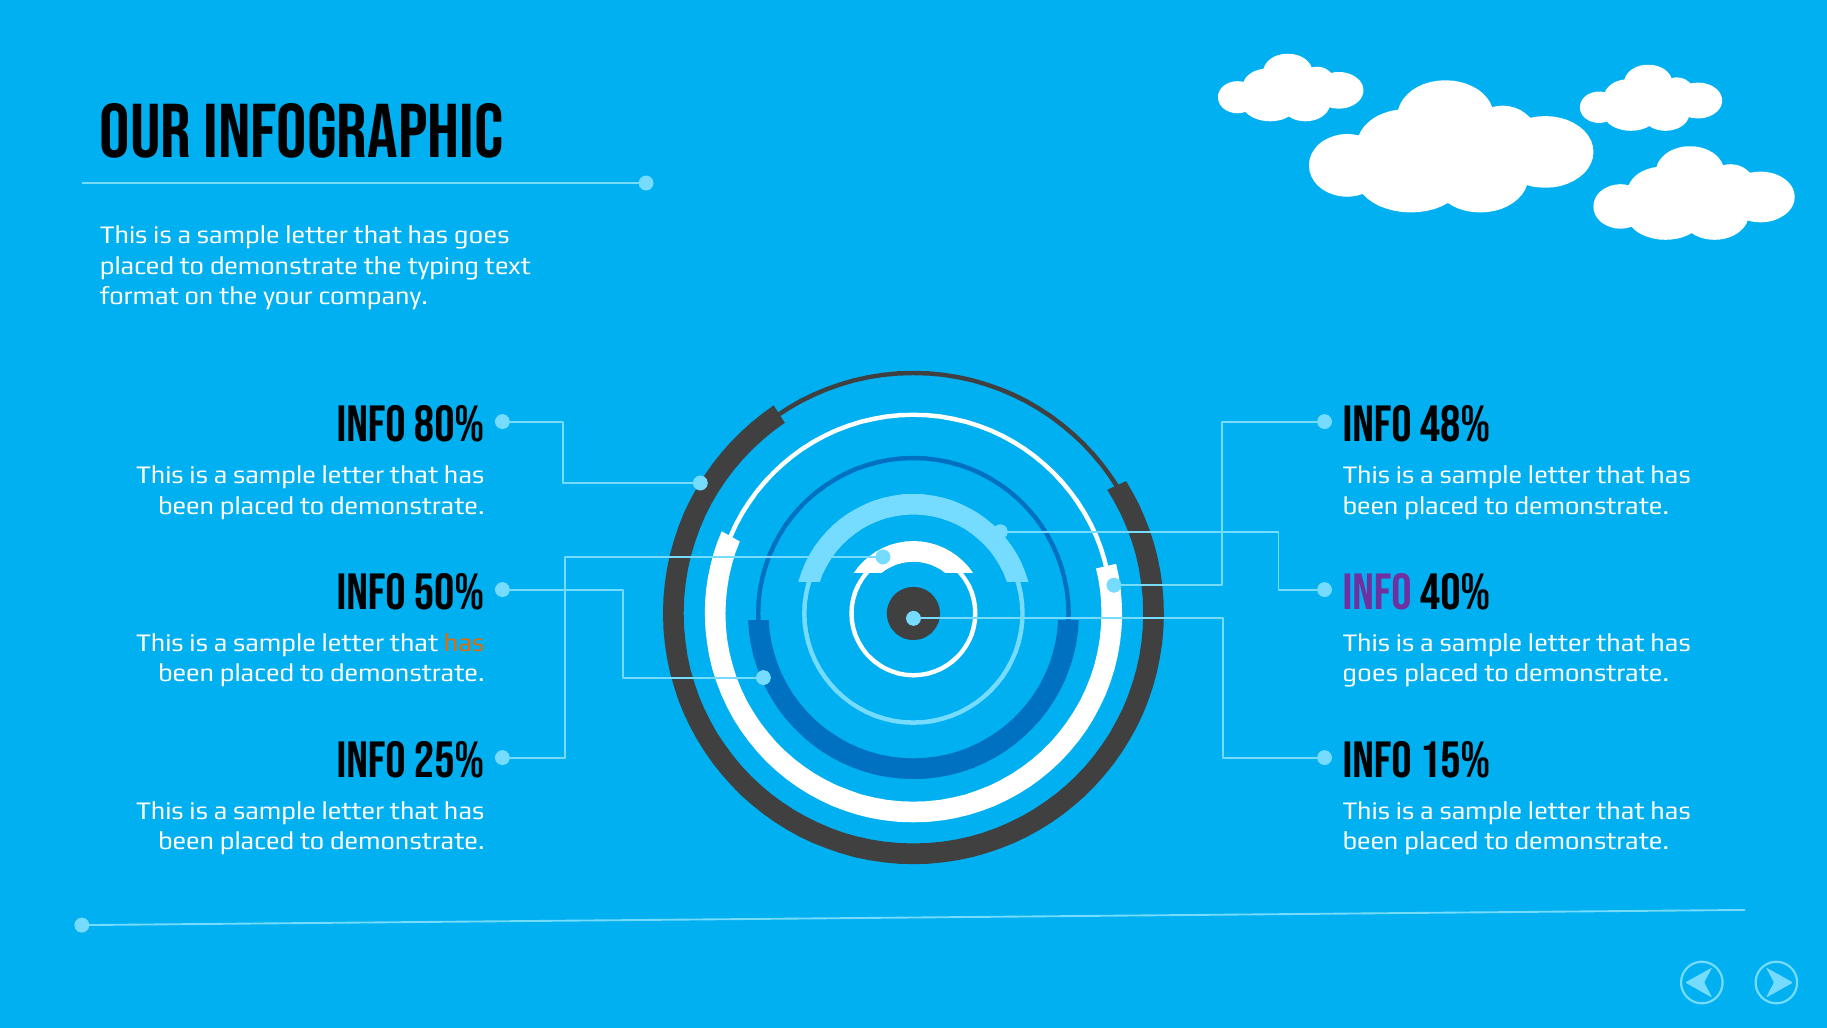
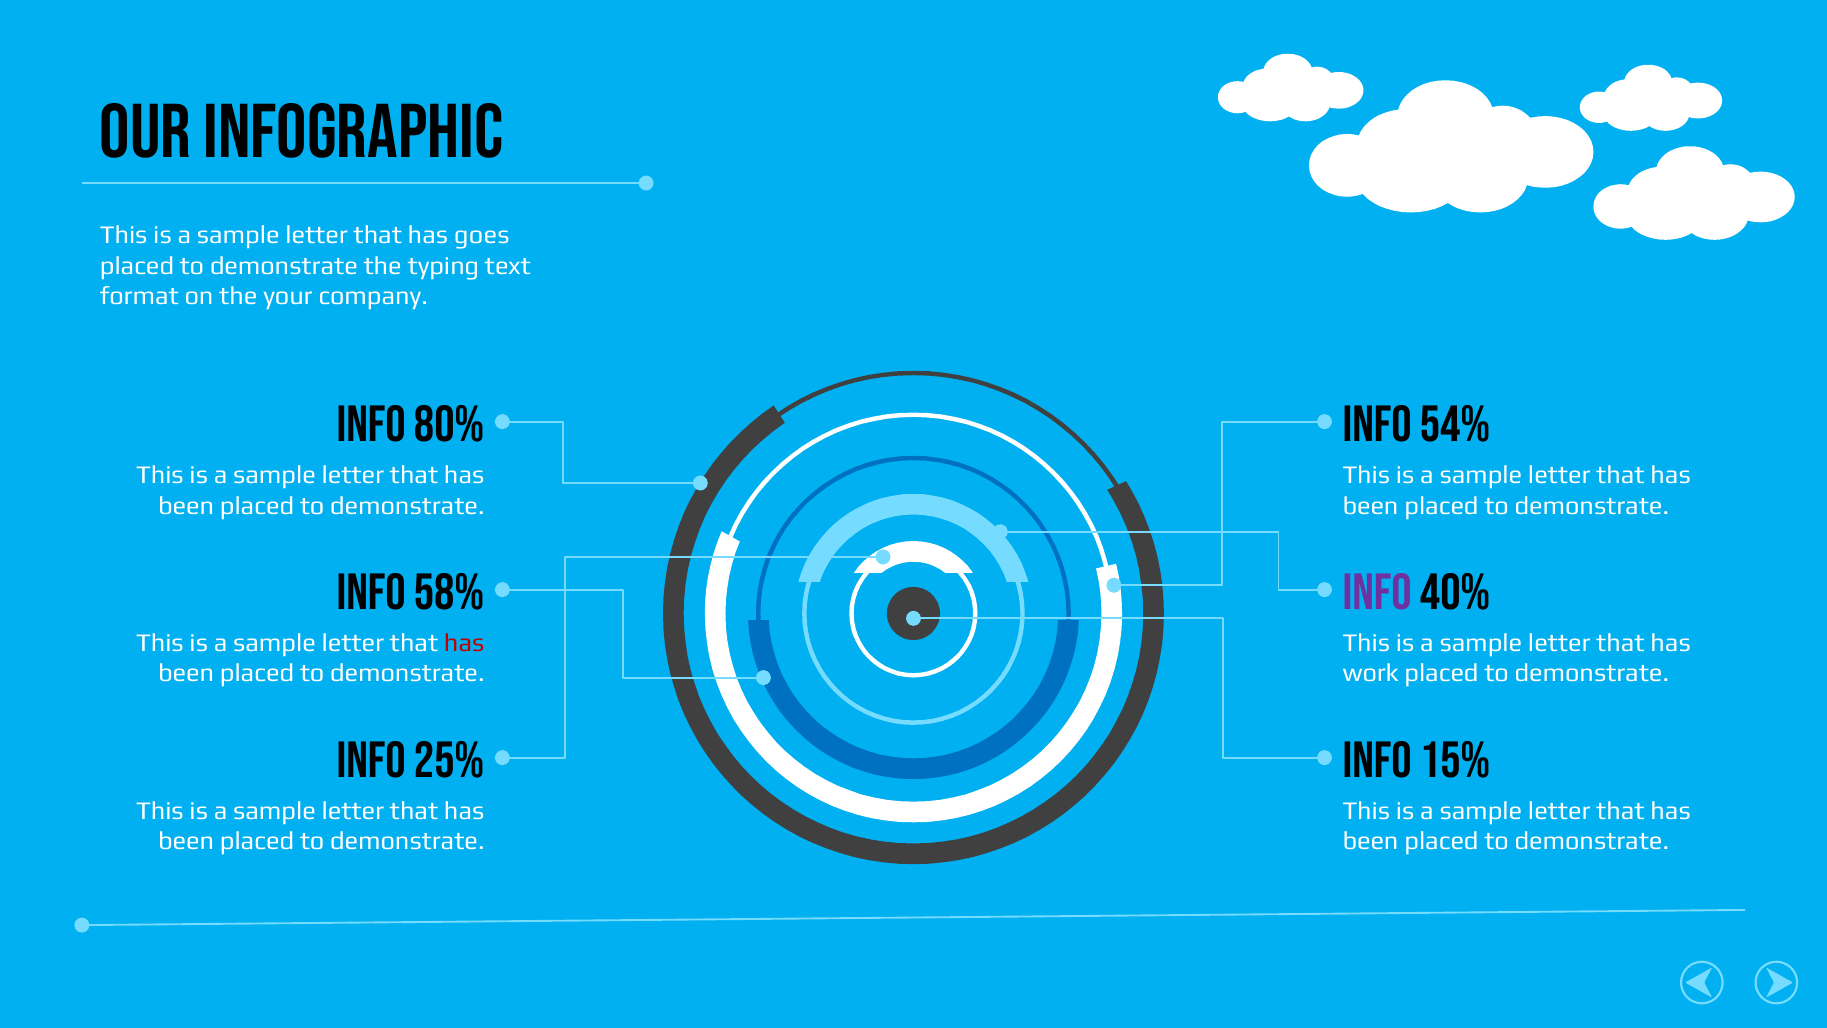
48%: 48% -> 54%
50%: 50% -> 58%
has at (464, 643) colour: orange -> red
goes at (1370, 673): goes -> work
